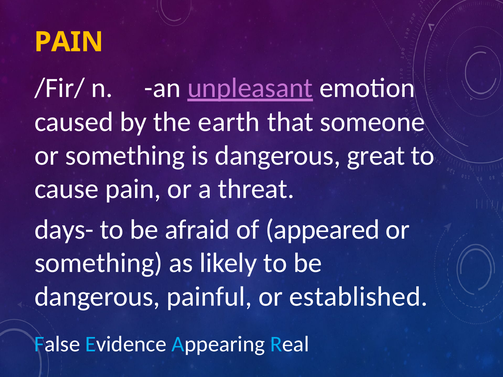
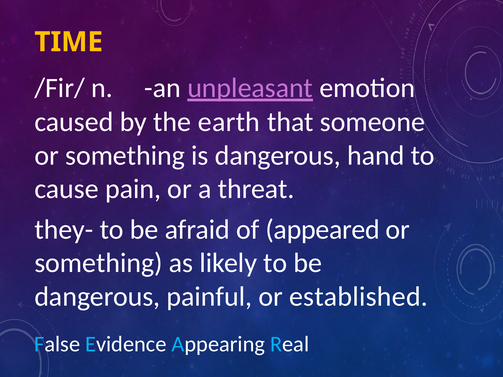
PAIN at (69, 42): PAIN -> TIME
great: great -> hand
days-: days- -> they-
